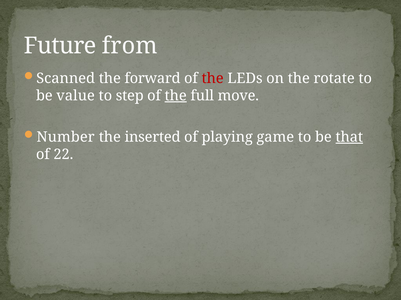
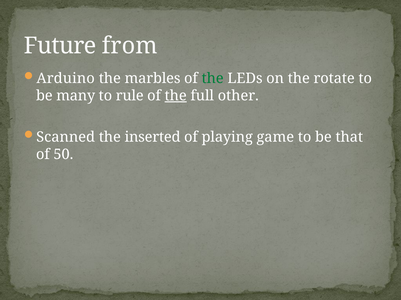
Scanned: Scanned -> Arduino
forward: forward -> marbles
the at (213, 79) colour: red -> green
value: value -> many
step: step -> rule
move: move -> other
Number: Number -> Scanned
that underline: present -> none
22: 22 -> 50
